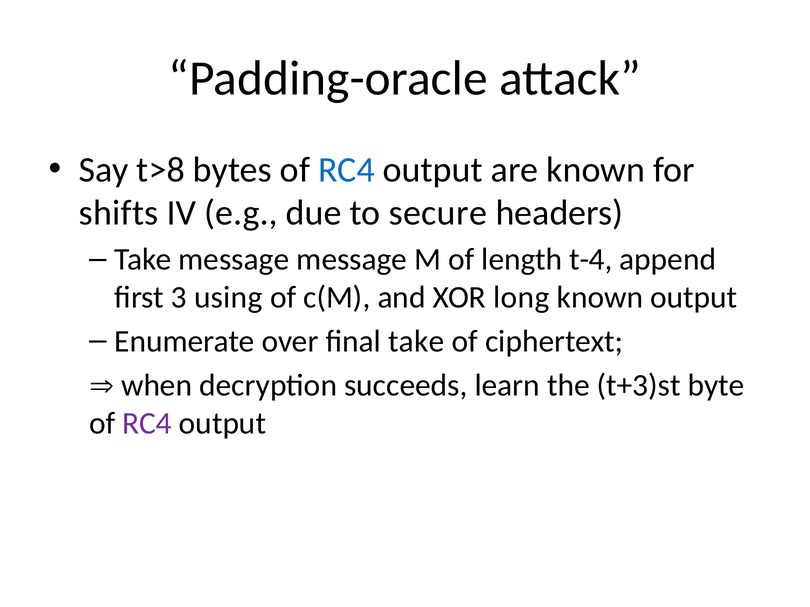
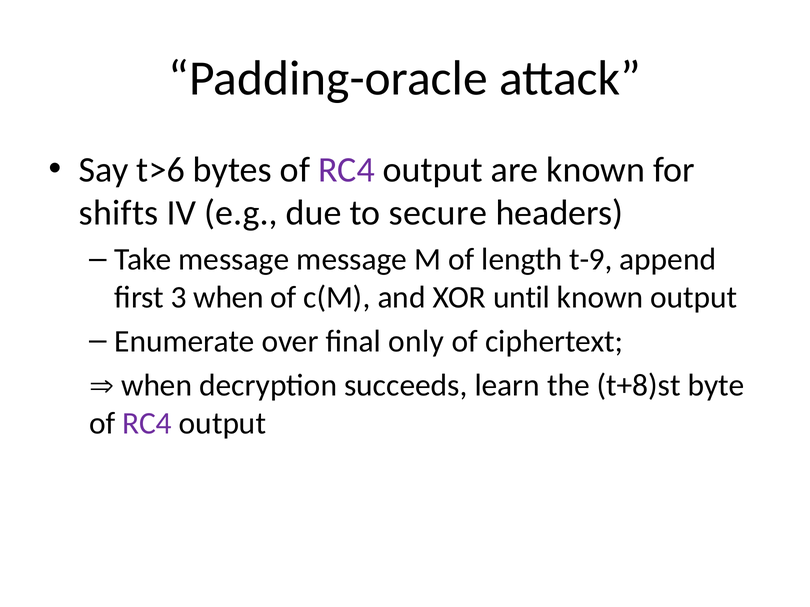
t>8: t>8 -> t>6
RC4 at (346, 170) colour: blue -> purple
t-4: t-4 -> t-9
3 using: using -> when
long: long -> until
final take: take -> only
t+3)st: t+3)st -> t+8)st
